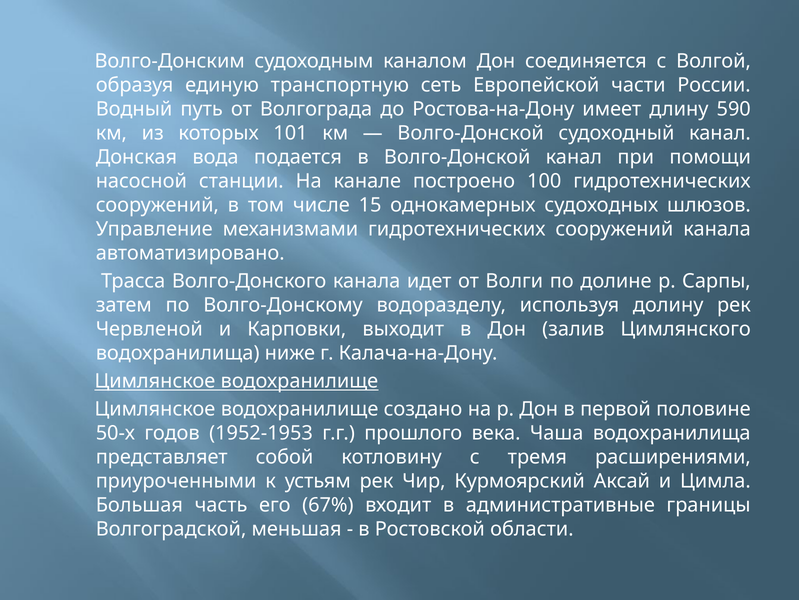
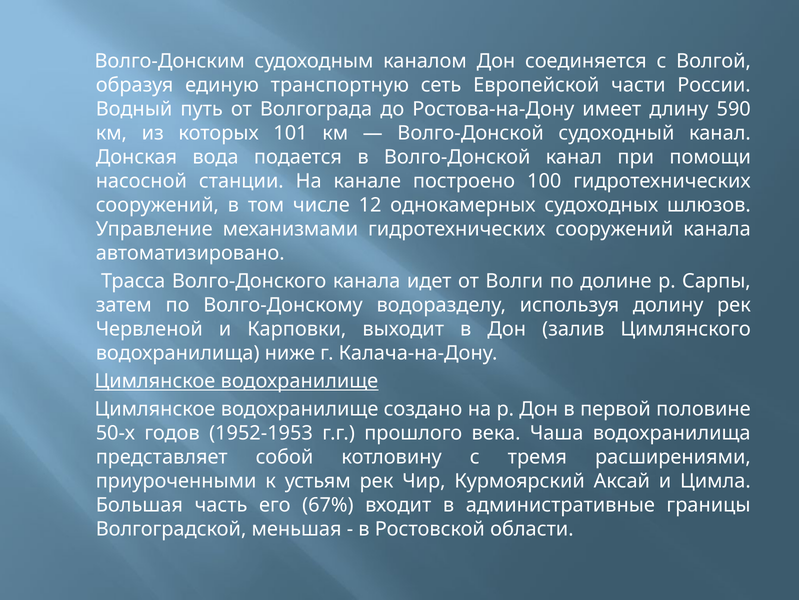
15: 15 -> 12
